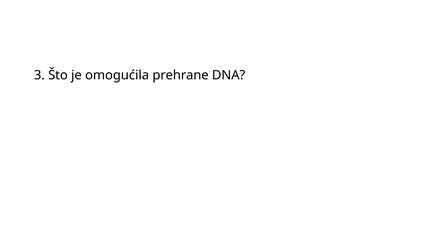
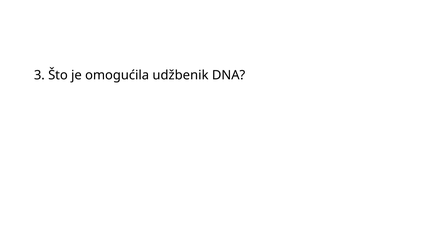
prehrane: prehrane -> udžbenik
